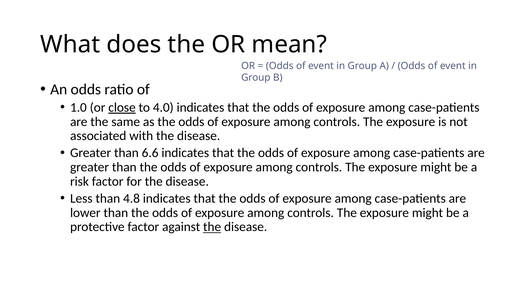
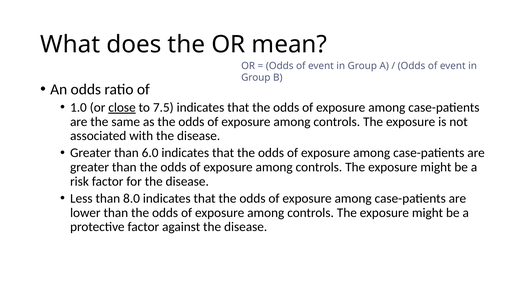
4.0: 4.0 -> 7.5
6.6: 6.6 -> 6.0
4.8: 4.8 -> 8.0
the at (212, 227) underline: present -> none
